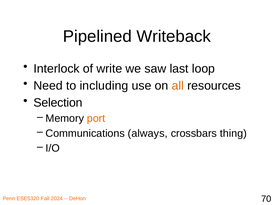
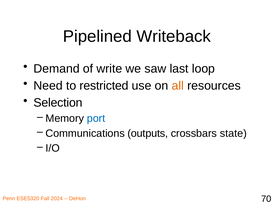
Interlock: Interlock -> Demand
including: including -> restricted
port colour: orange -> blue
always: always -> outputs
thing: thing -> state
